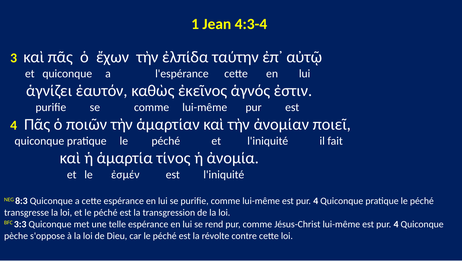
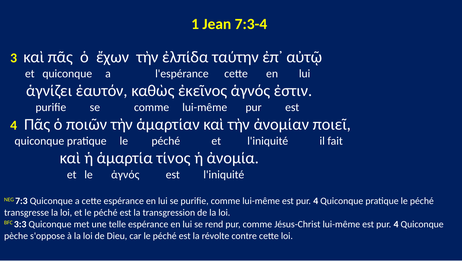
4:3-4: 4:3-4 -> 7:3-4
le ἐσμέν: ἐσμέν -> ἁγνός
8:3: 8:3 -> 7:3
